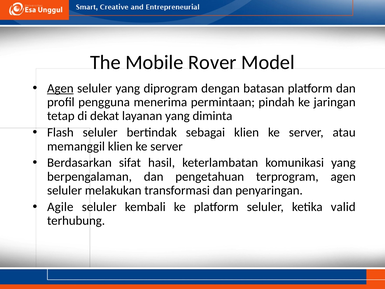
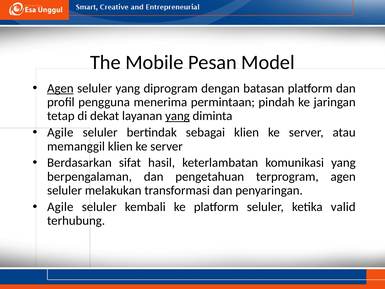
Rover: Rover -> Pesan
yang at (177, 116) underline: none -> present
Flash at (60, 132): Flash -> Agile
